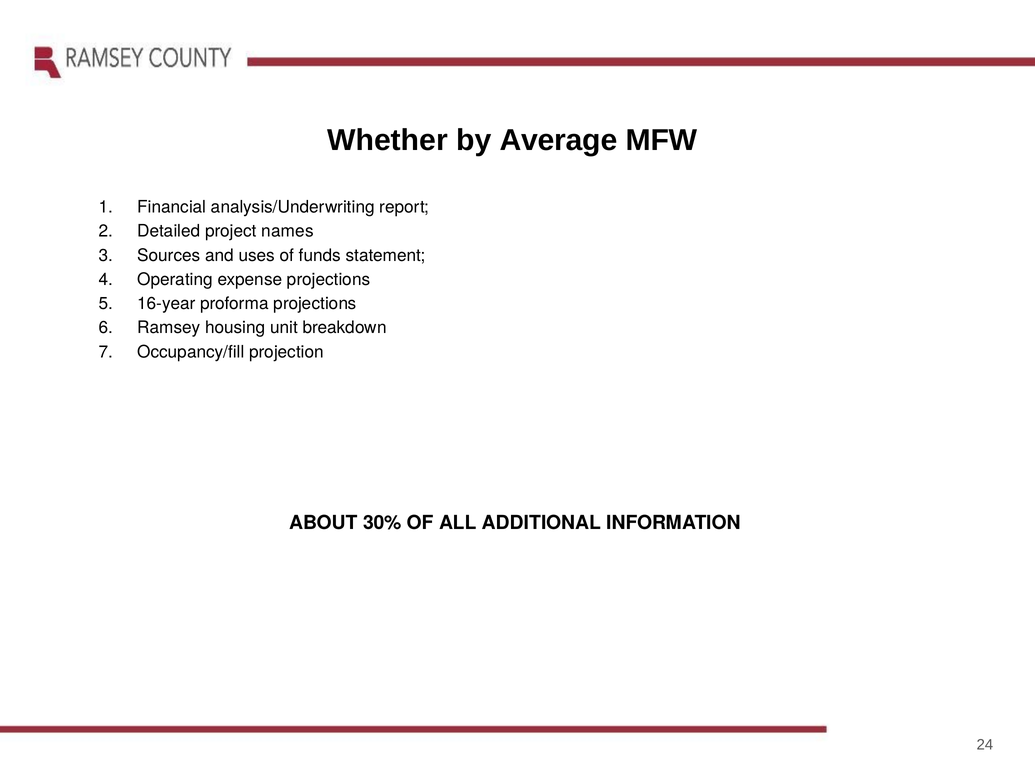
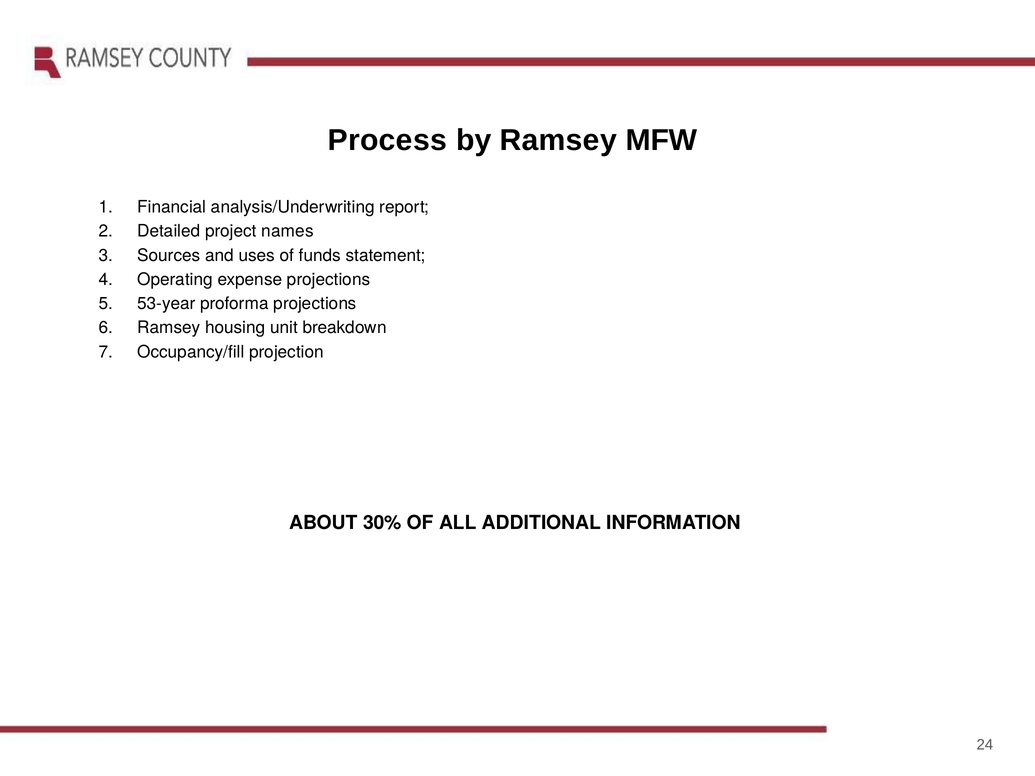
Whether: Whether -> Process
by Average: Average -> Ramsey
16-year: 16-year -> 53-year
